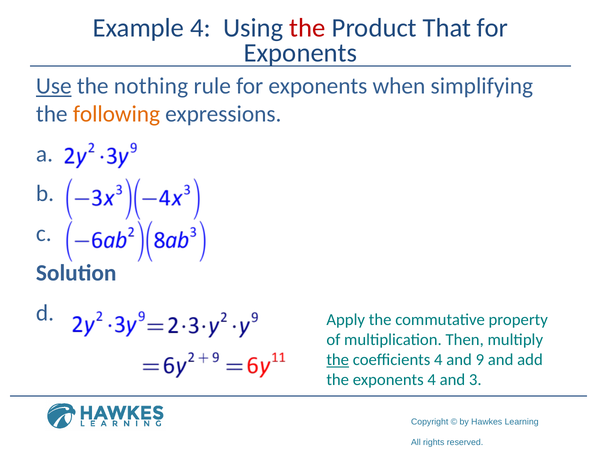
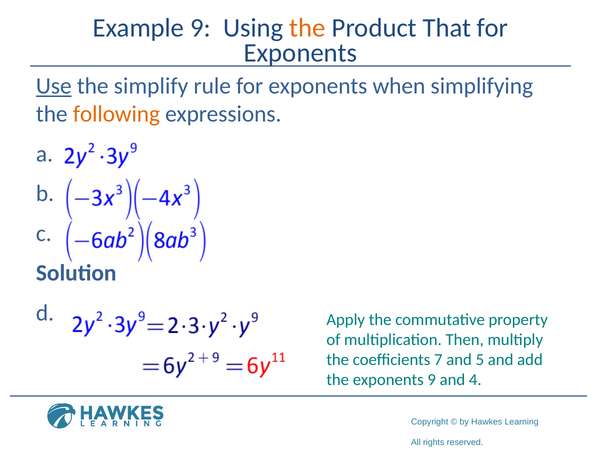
Example 4: 4 -> 9
the at (308, 28) colour: red -> orange
nothing: nothing -> simplify
the at (338, 360) underline: present -> none
coefficients 4: 4 -> 7
9: 9 -> 5
exponents 4: 4 -> 9
3: 3 -> 4
